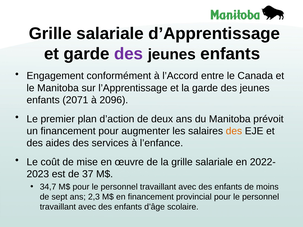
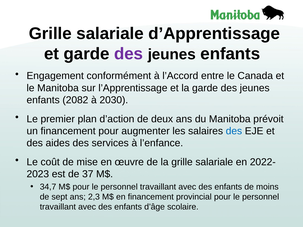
2071: 2071 -> 2082
2096: 2096 -> 2030
des at (234, 131) colour: orange -> blue
